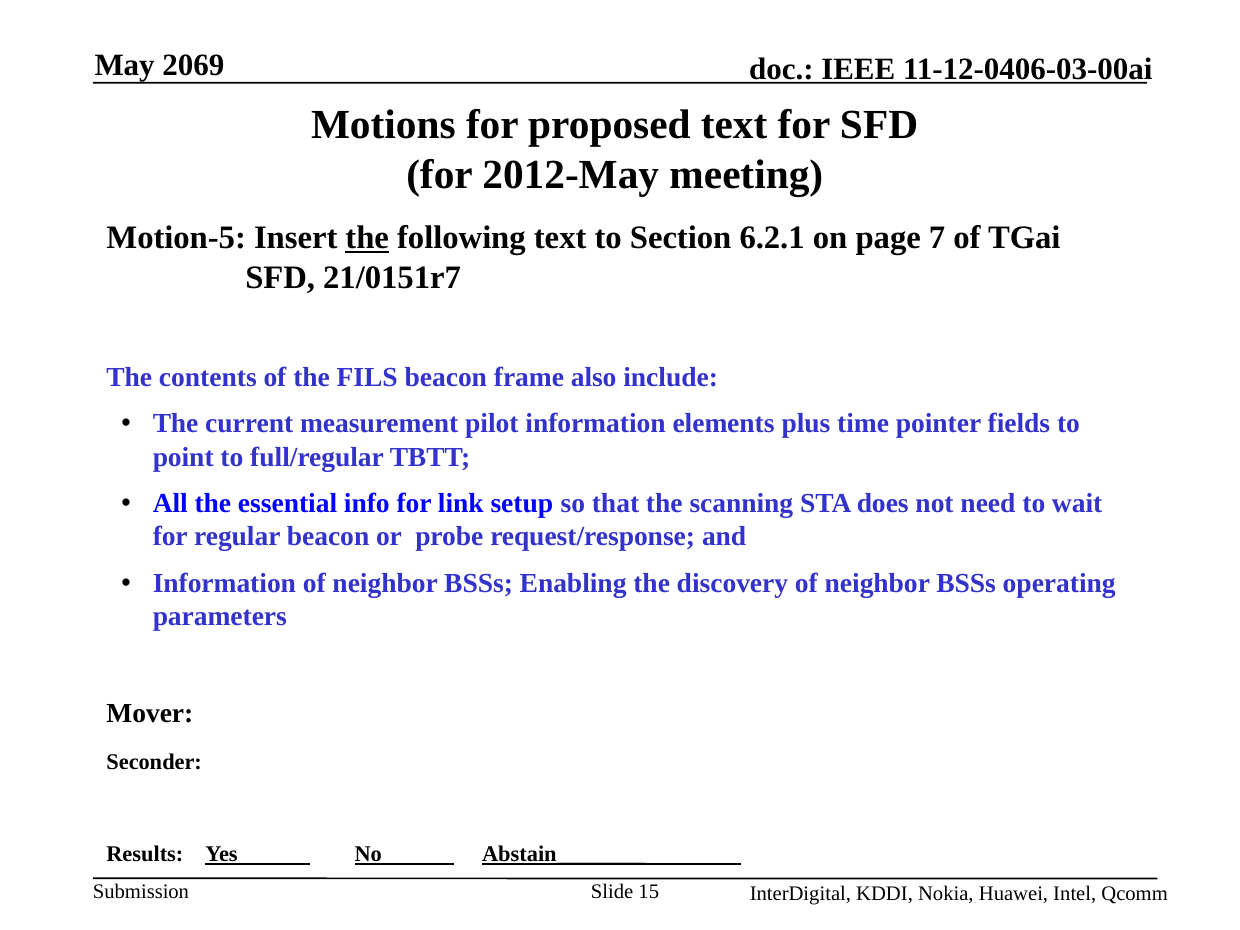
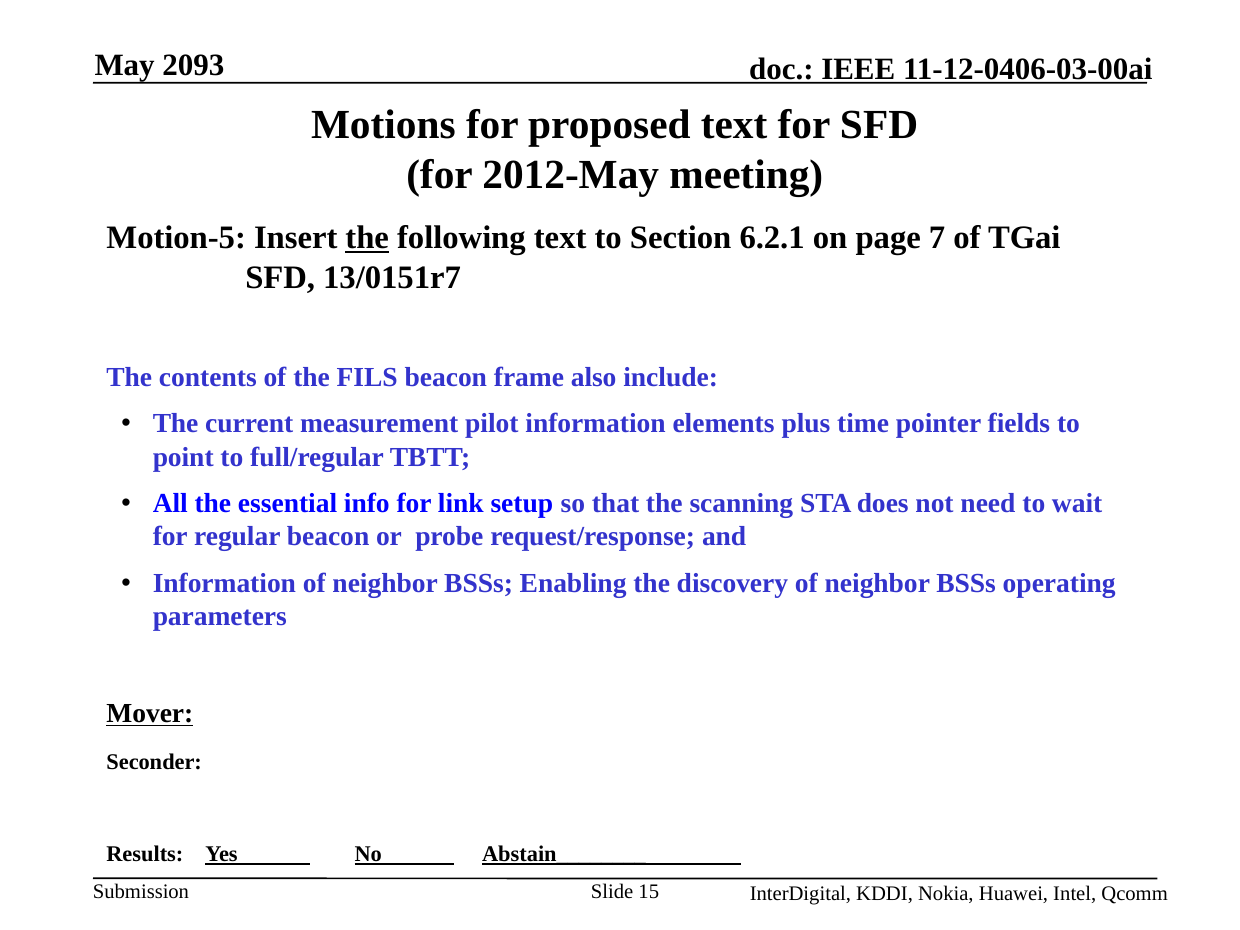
2069: 2069 -> 2093
21/0151r7: 21/0151r7 -> 13/0151r7
Mover underline: none -> present
